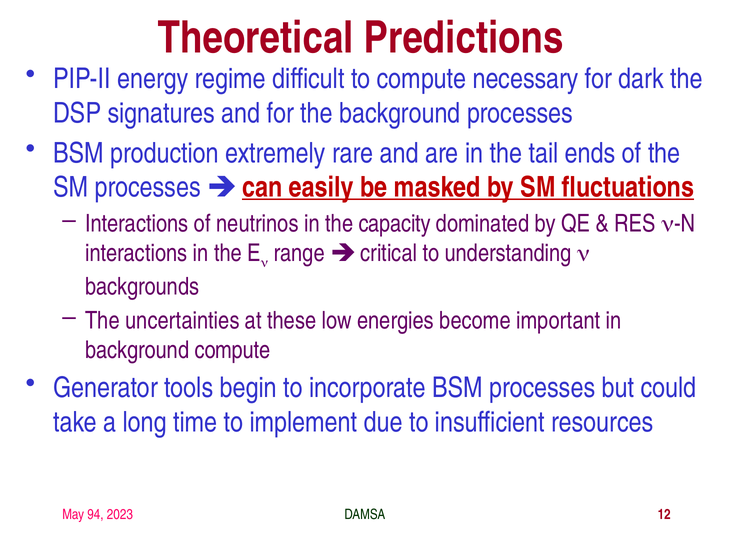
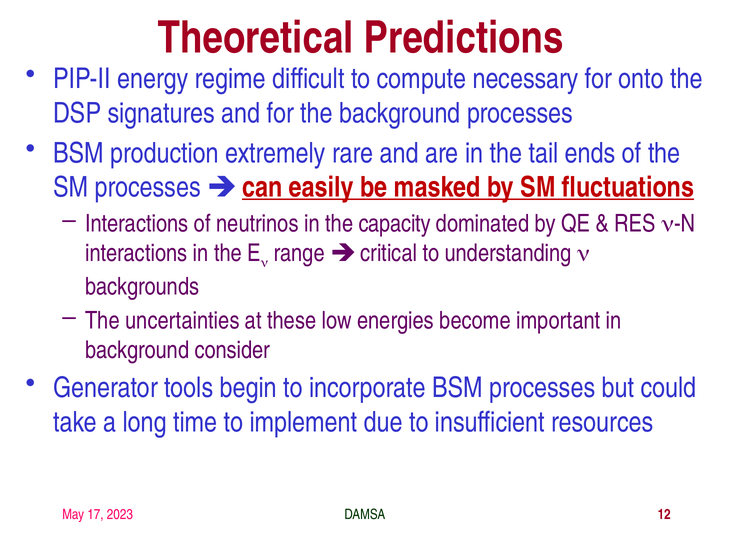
dark: dark -> onto
background compute: compute -> consider
94: 94 -> 17
